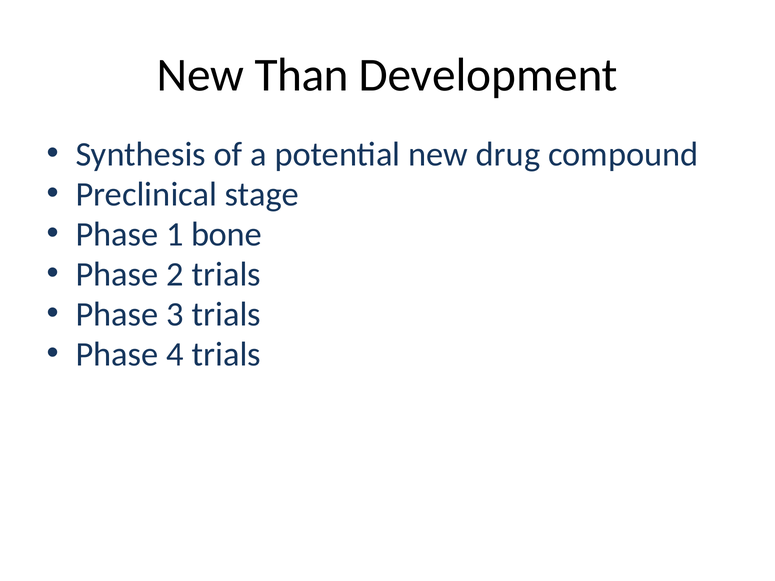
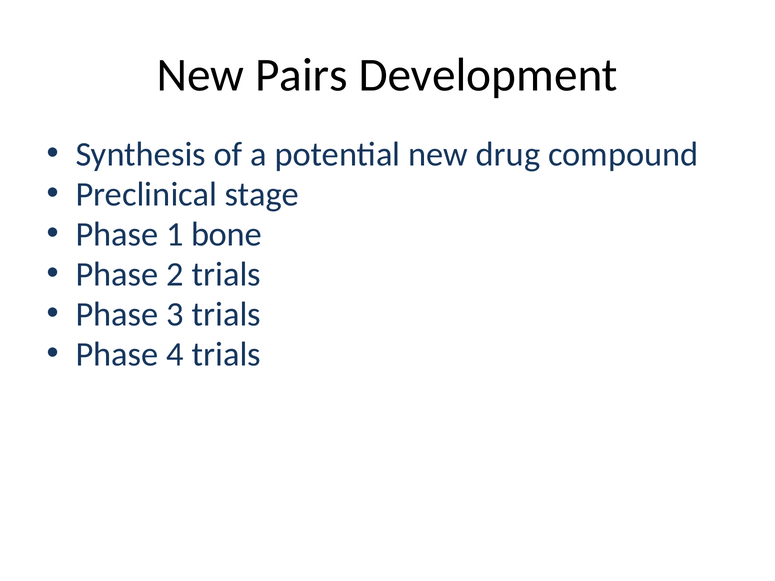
Than: Than -> Pairs
